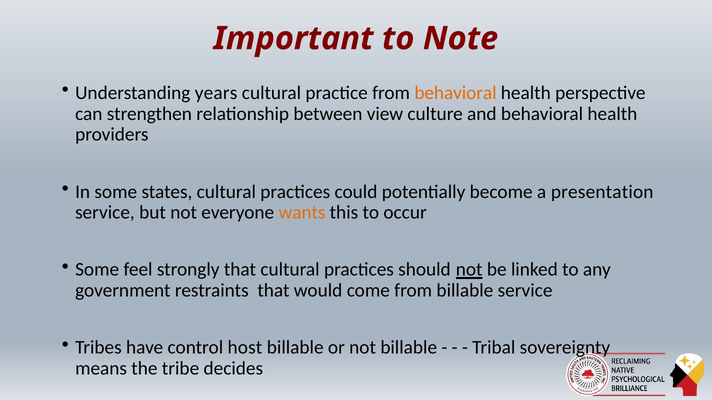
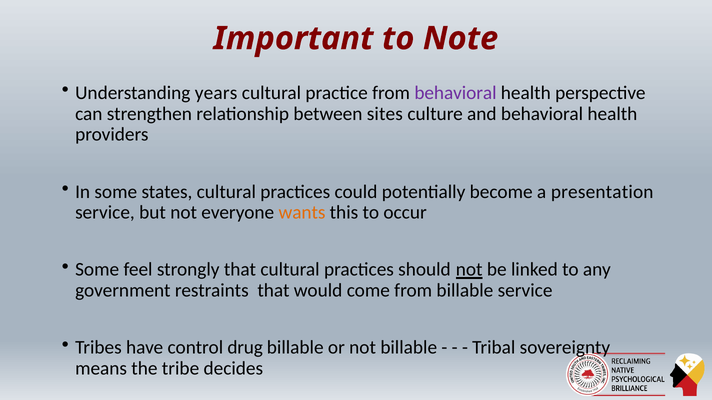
behavioral at (455, 93) colour: orange -> purple
view: view -> sites
host: host -> drug
